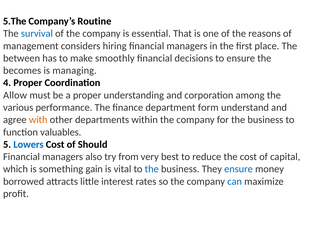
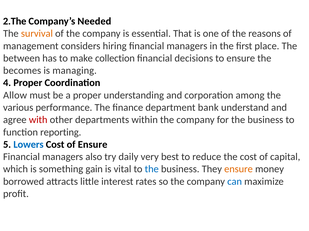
5.The: 5.The -> 2.The
Routine: Routine -> Needed
survival colour: blue -> orange
smoothly: smoothly -> collection
form: form -> bank
with colour: orange -> red
valuables: valuables -> reporting
of Should: Should -> Ensure
from: from -> daily
ensure at (239, 170) colour: blue -> orange
